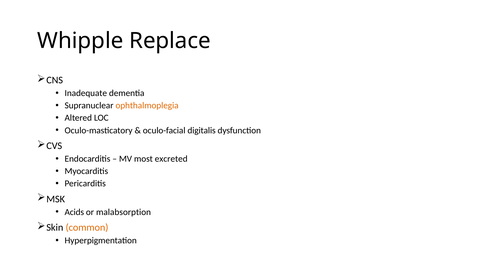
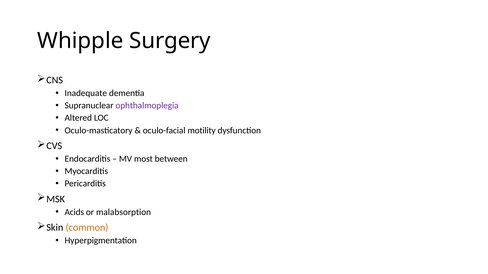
Replace: Replace -> Surgery
ophthalmoplegia colour: orange -> purple
digitalis: digitalis -> motility
excreted: excreted -> between
